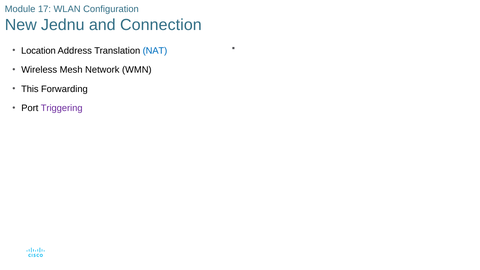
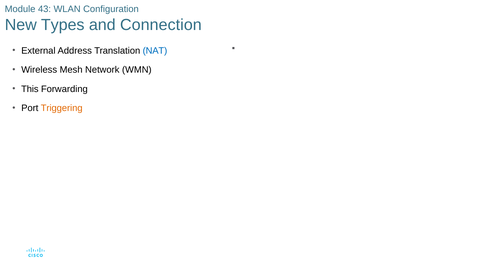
17: 17 -> 43
Jednu: Jednu -> Types
Location: Location -> External
Triggering colour: purple -> orange
